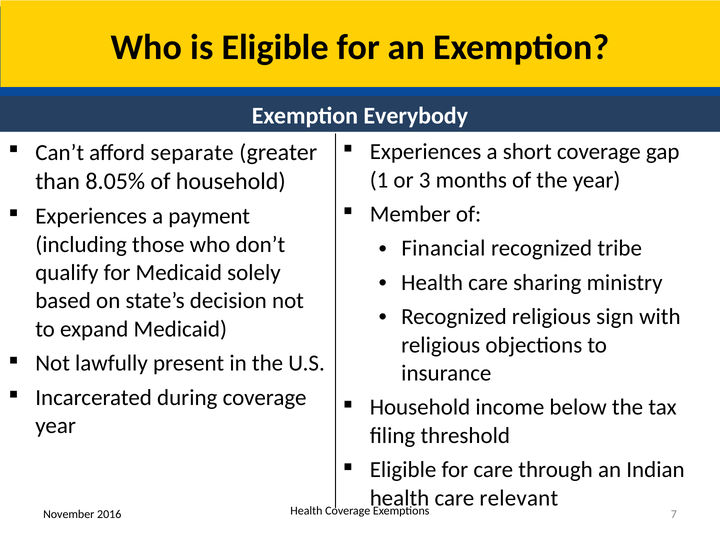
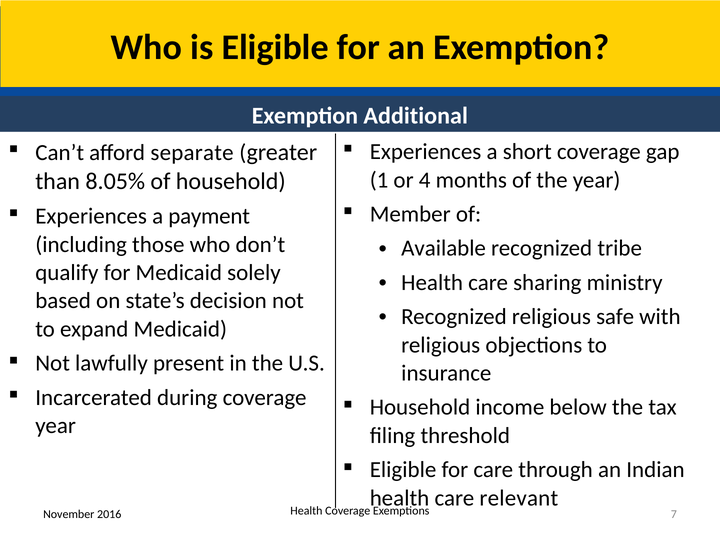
Everybody: Everybody -> Additional
3: 3 -> 4
Financial: Financial -> Available
sign: sign -> safe
